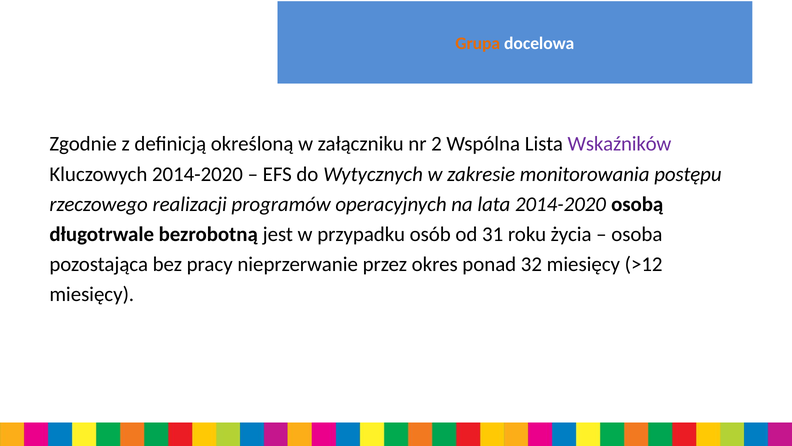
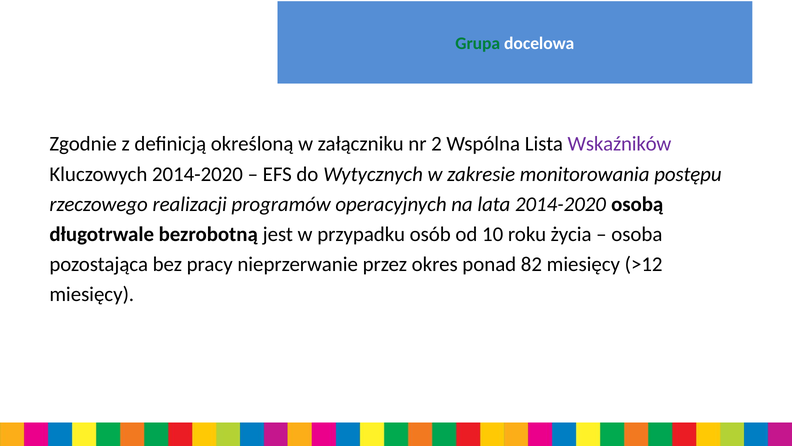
Grupa colour: orange -> green
31: 31 -> 10
32: 32 -> 82
